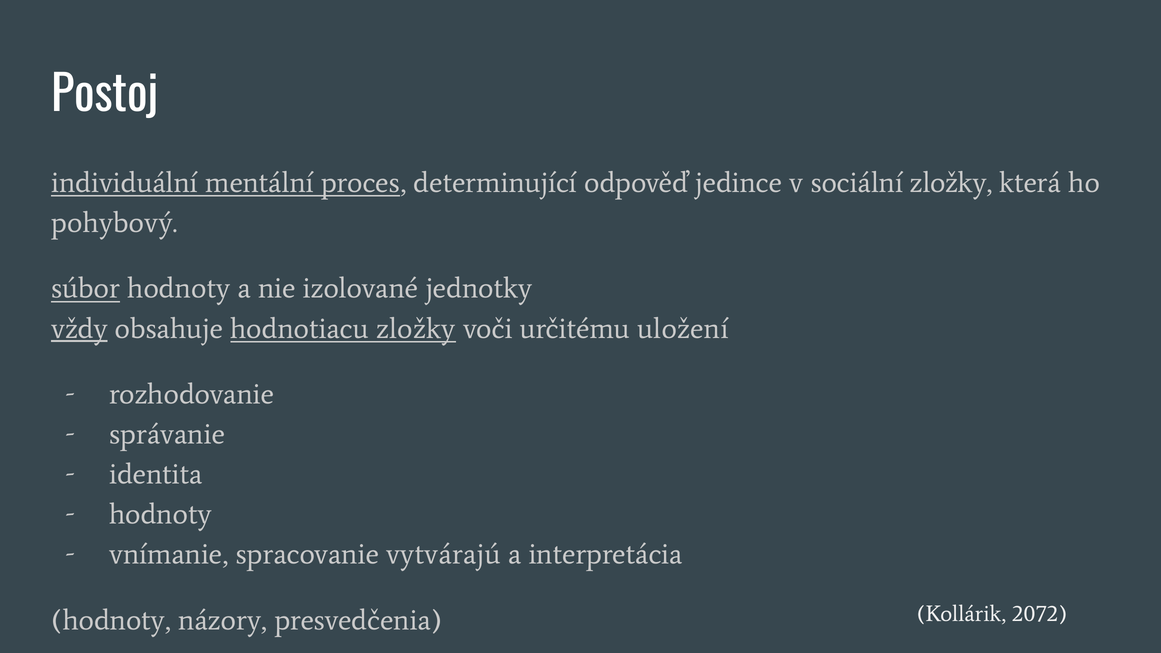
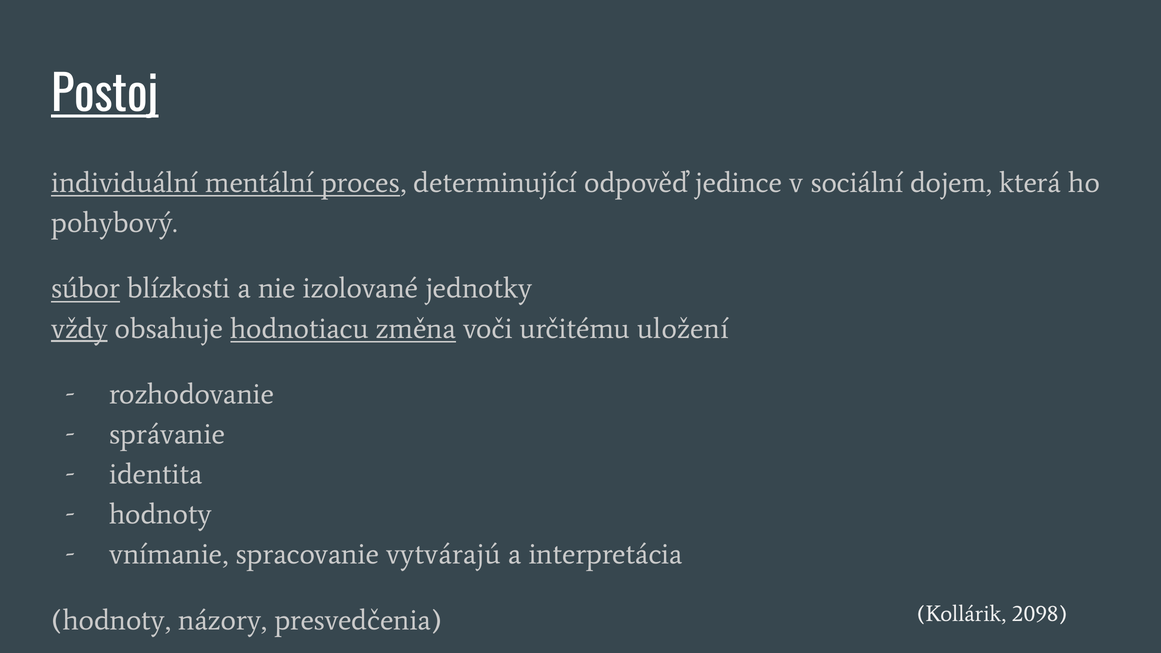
Postoj underline: none -> present
sociální zložky: zložky -> dojem
súbor hodnoty: hodnoty -> blízkosti
hodnotiacu zložky: zložky -> změna
2072: 2072 -> 2098
